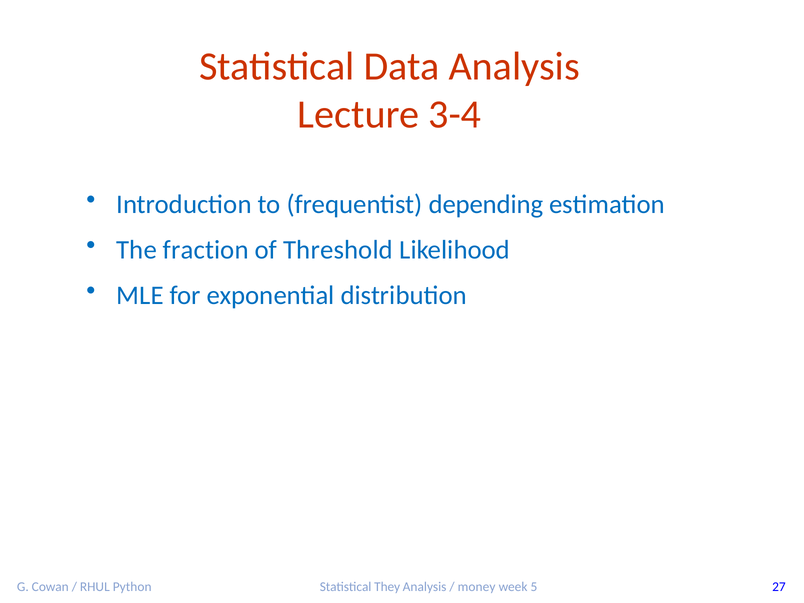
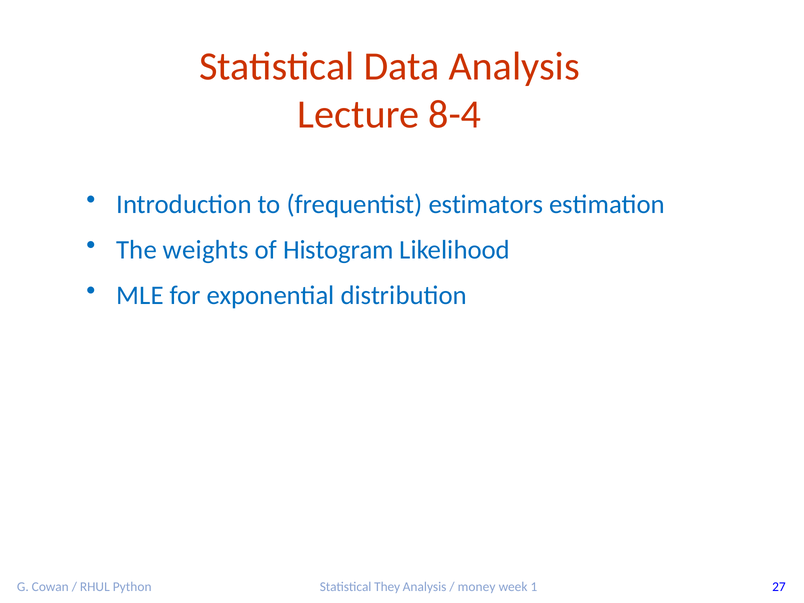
3-4: 3-4 -> 8-4
depending: depending -> estimators
fraction: fraction -> weights
Threshold: Threshold -> Histogram
5: 5 -> 1
